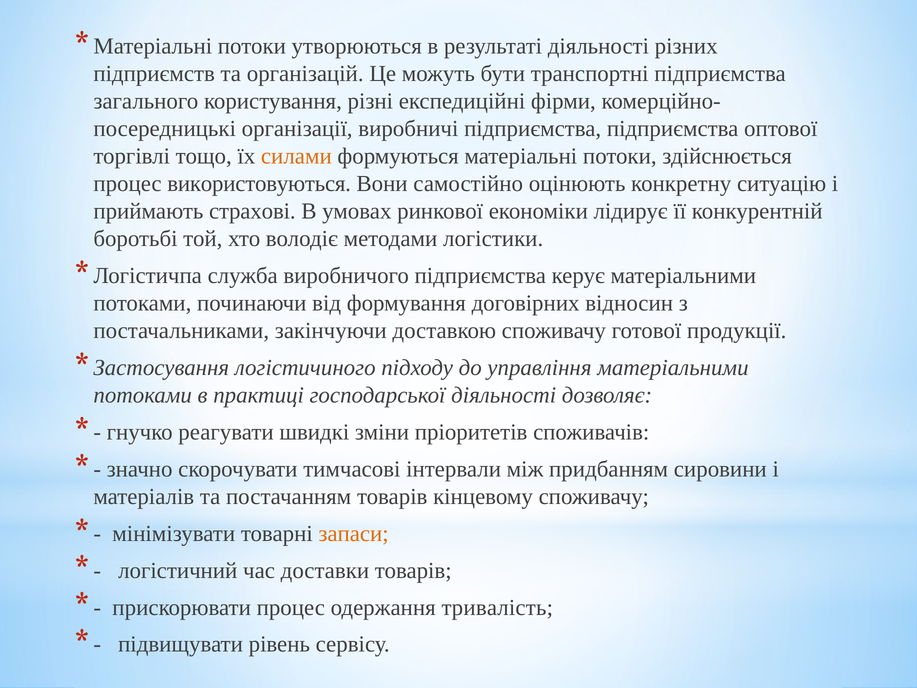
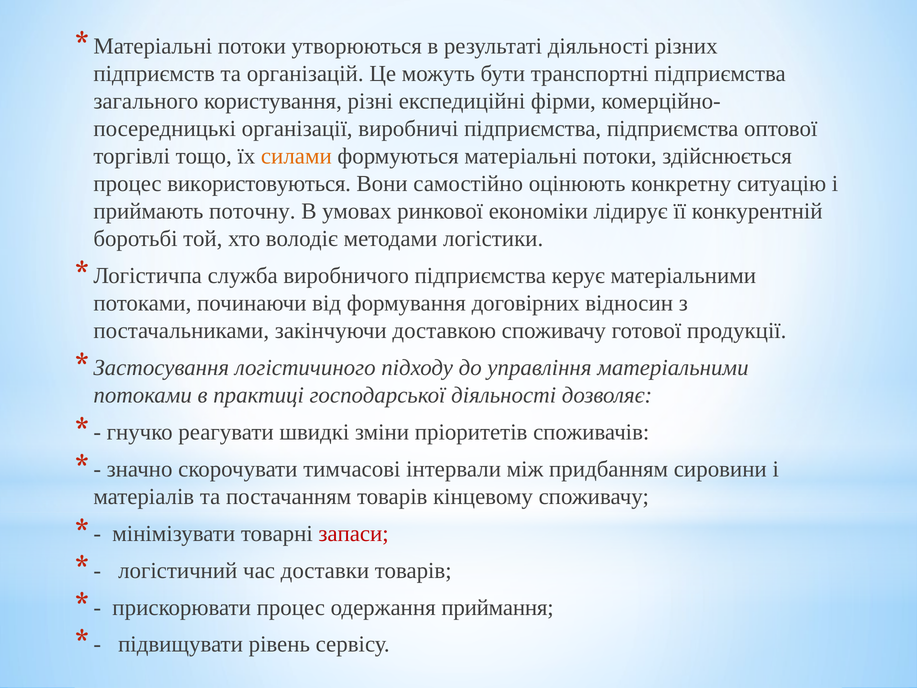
страхові: страхові -> поточну
запаси colour: orange -> red
тривалість: тривалість -> приймання
